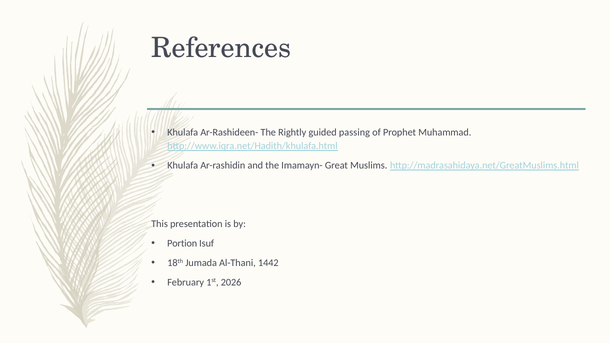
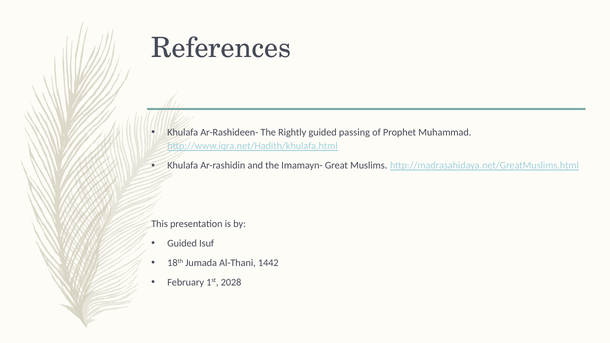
Portion at (182, 244): Portion -> Guided
2026: 2026 -> 2028
